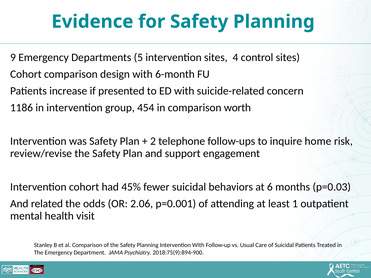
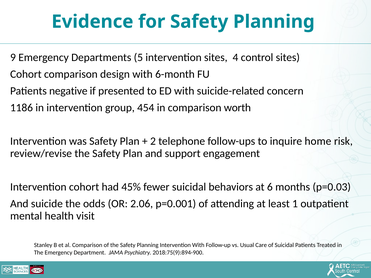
increase: increase -> negative
related: related -> suicide
